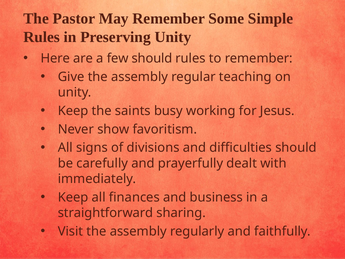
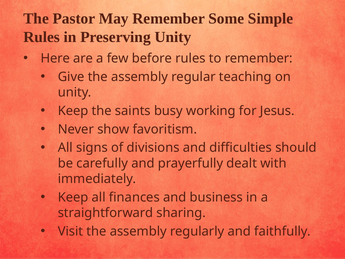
few should: should -> before
